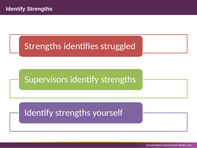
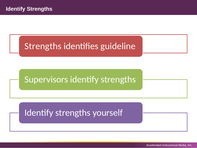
struggled: struggled -> guideline
